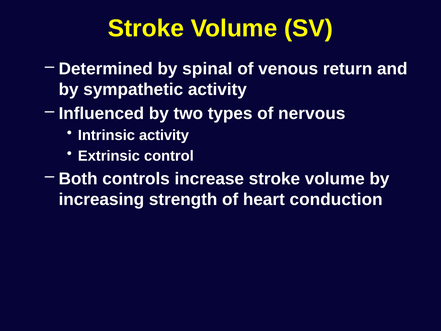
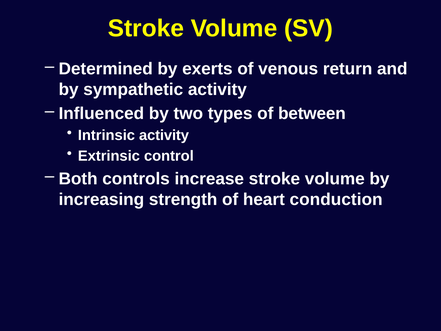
spinal: spinal -> exerts
nervous: nervous -> between
